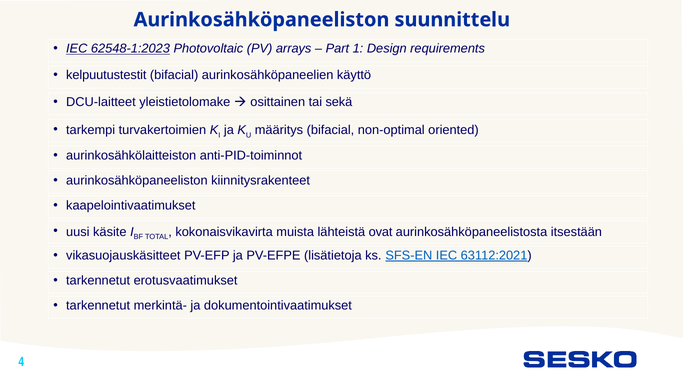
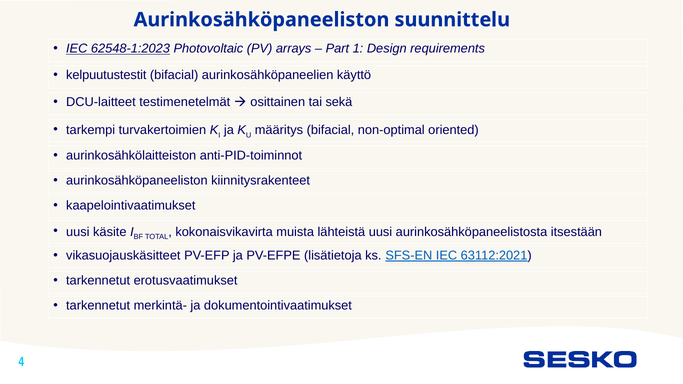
yleistietolomake: yleistietolomake -> testimenetelmät
lähteistä ovat: ovat -> uusi
